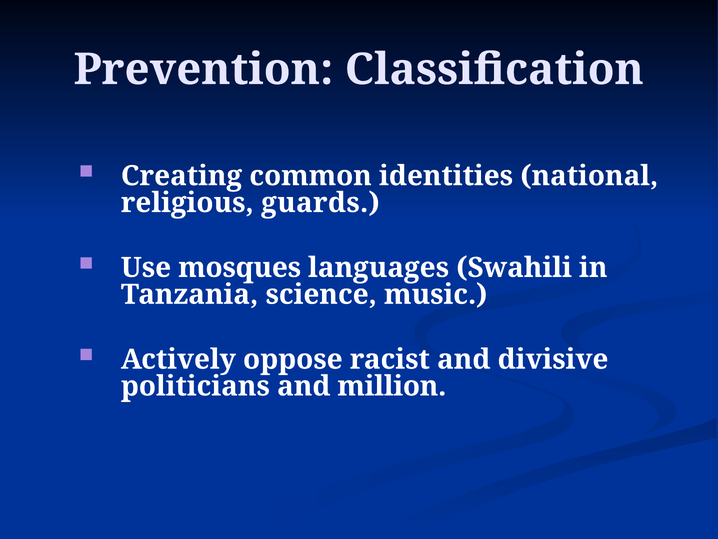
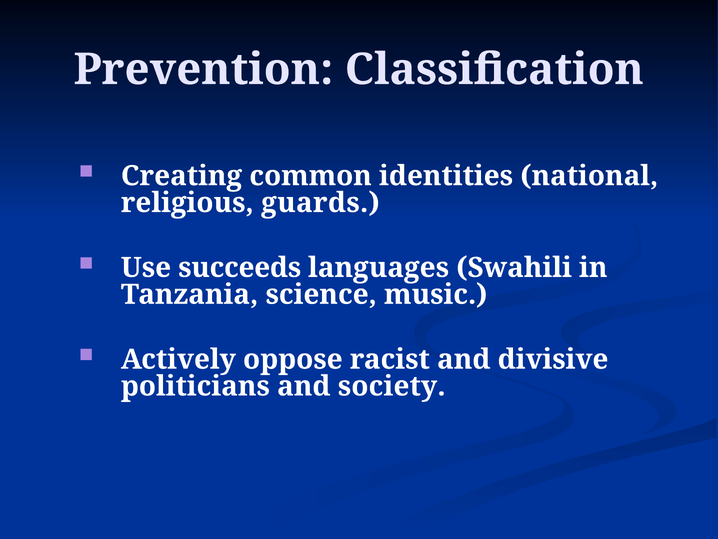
mosques: mosques -> succeeds
million: million -> society
